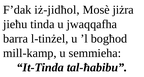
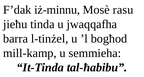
iż-jidħol: iż-jidħol -> iż-minnu
jiżra: jiżra -> rasu
